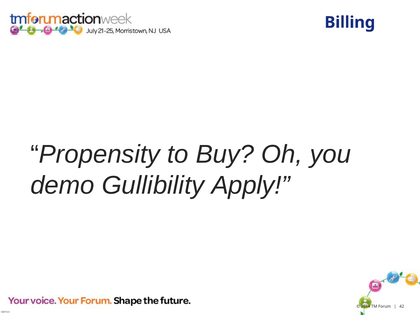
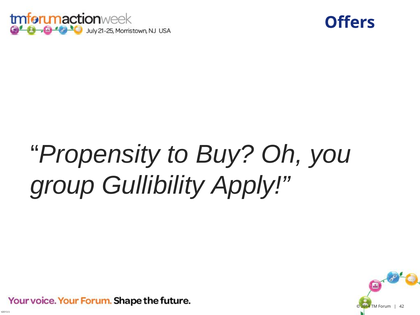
Billing: Billing -> Offers
demo: demo -> group
